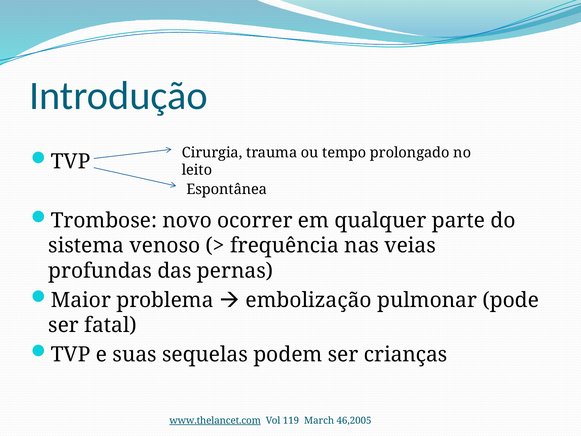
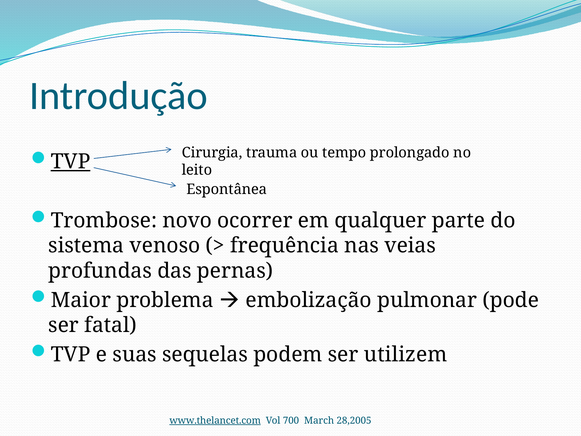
TVP at (71, 162) underline: none -> present
crianças: crianças -> utilizem
119: 119 -> 700
46,2005: 46,2005 -> 28,2005
